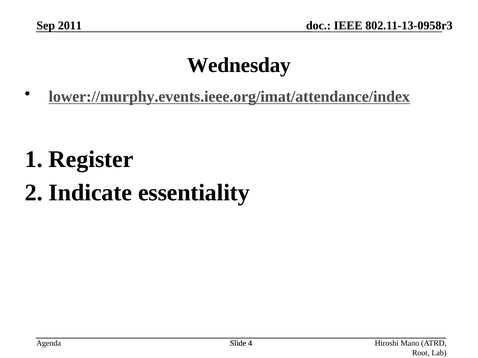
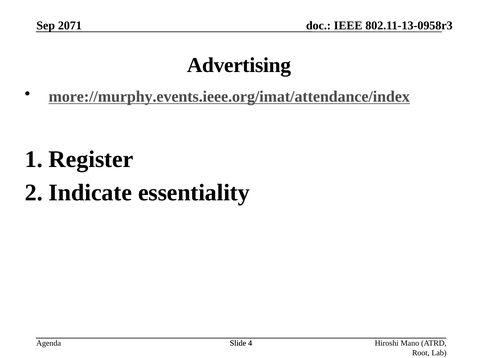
2011: 2011 -> 2071
Wednesday: Wednesday -> Advertising
lower://murphy.events.ieee.org/imat/attendance/index: lower://murphy.events.ieee.org/imat/attendance/index -> more://murphy.events.ieee.org/imat/attendance/index
